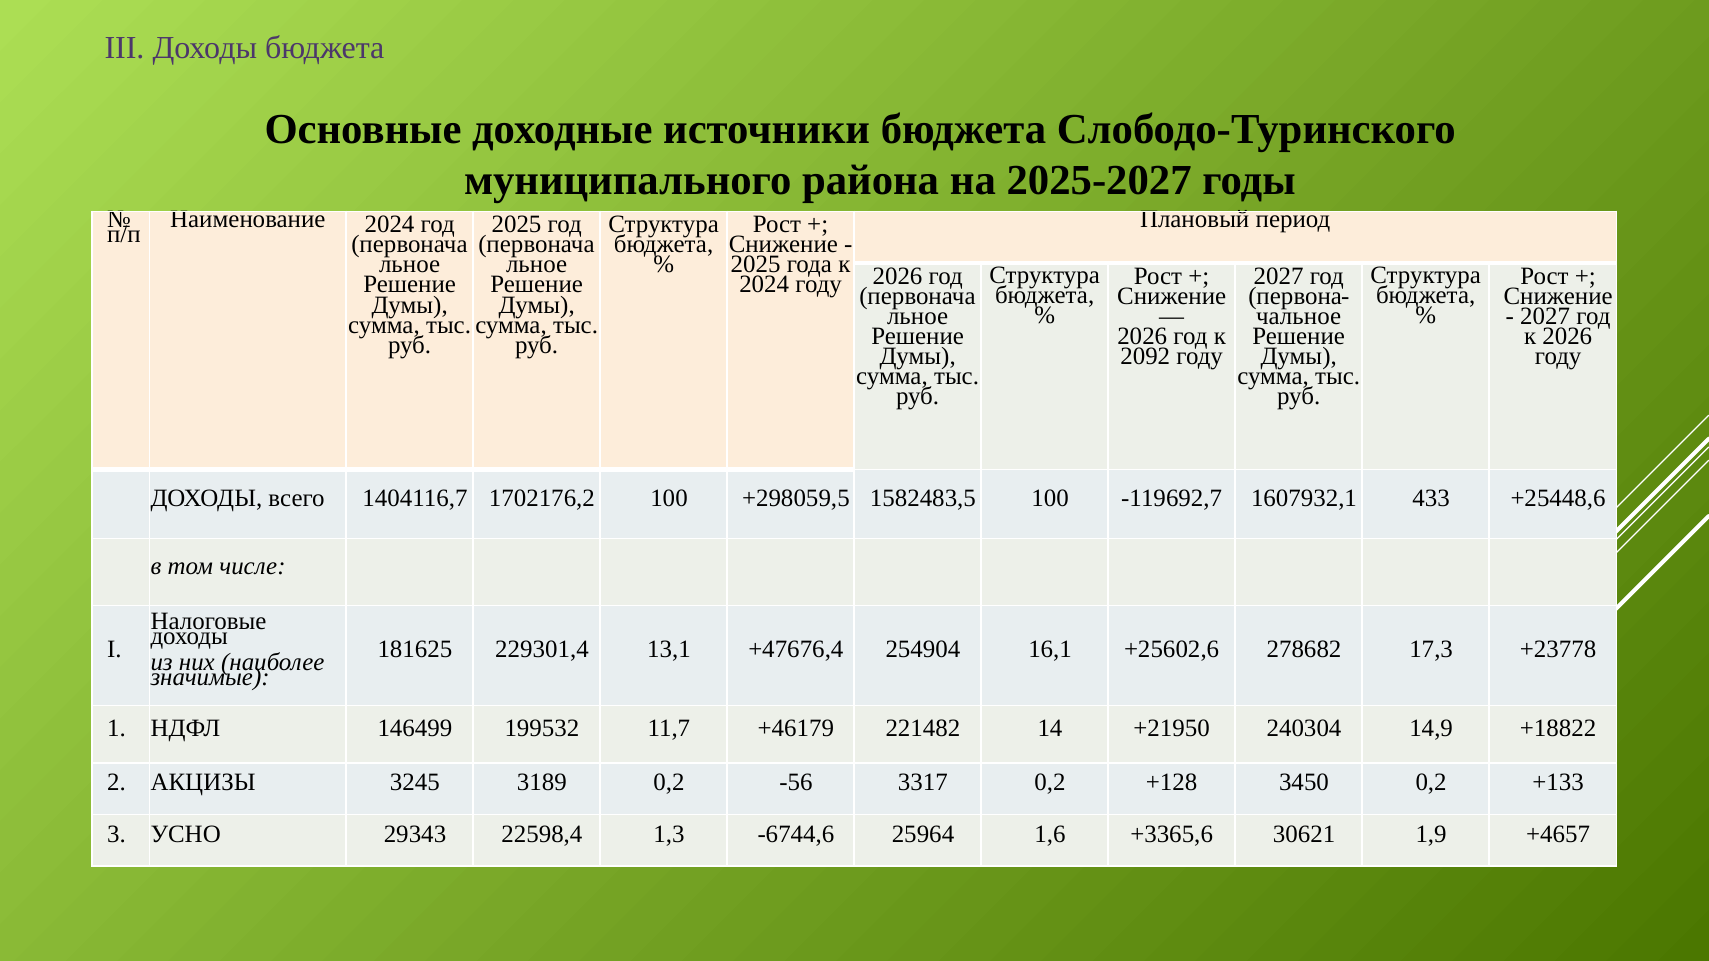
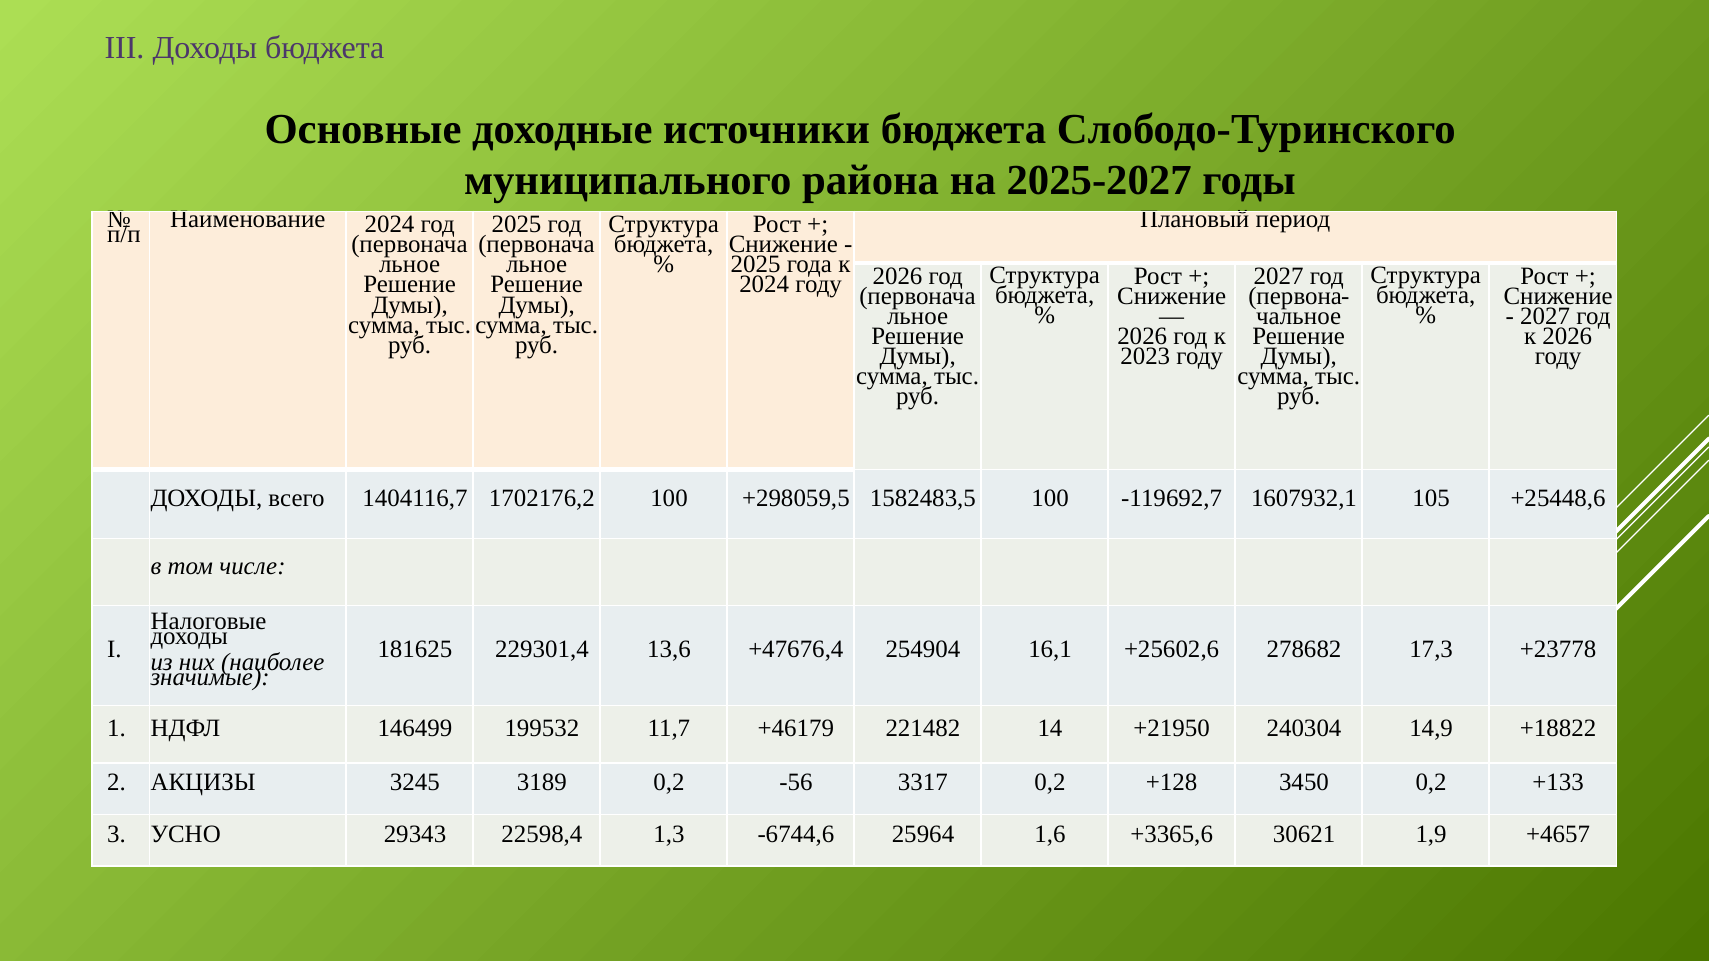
2092: 2092 -> 2023
433: 433 -> 105
13,1: 13,1 -> 13,6
